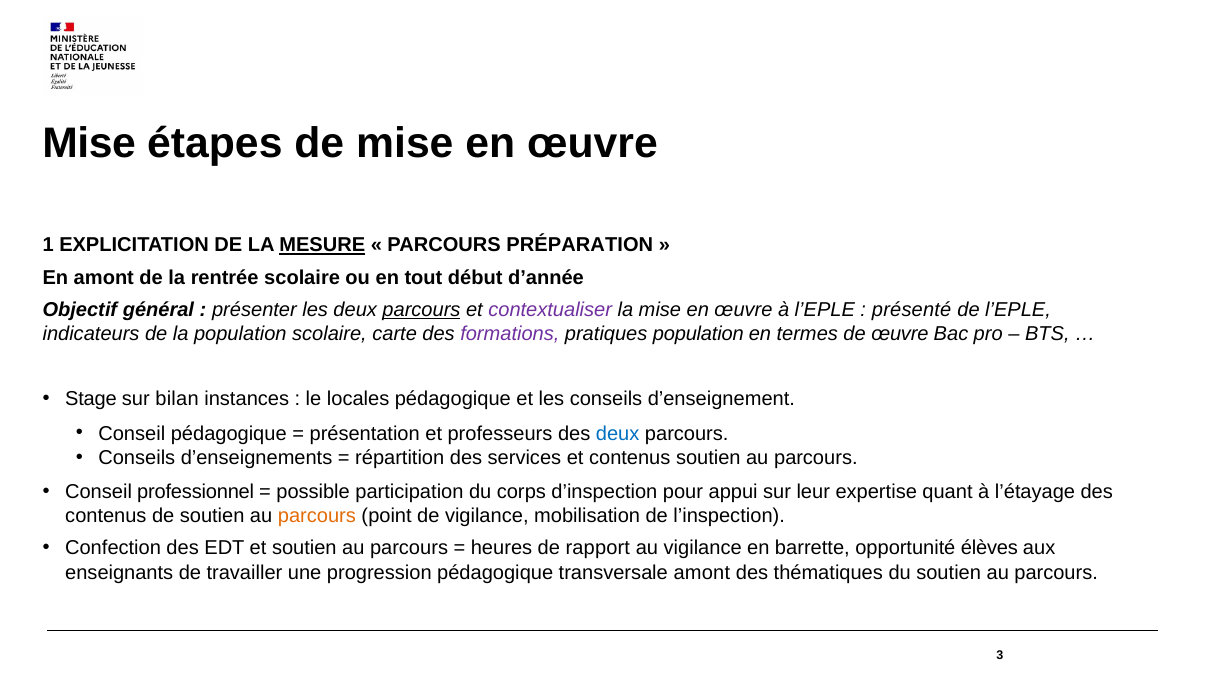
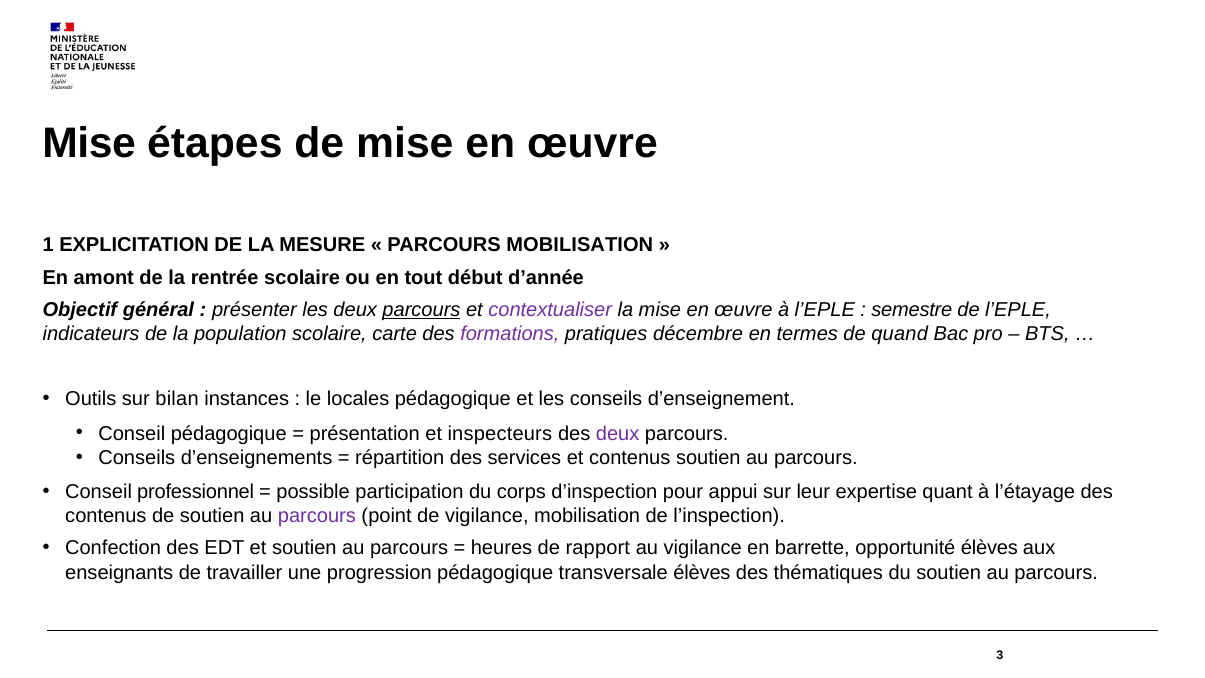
MESURE underline: present -> none
PARCOURS PRÉPARATION: PRÉPARATION -> MOBILISATION
présenté: présenté -> semestre
pratiques population: population -> décembre
de œuvre: œuvre -> quand
Stage: Stage -> Outils
professeurs: professeurs -> inspecteurs
deux at (618, 433) colour: blue -> purple
parcours at (317, 516) colour: orange -> purple
transversale amont: amont -> élèves
